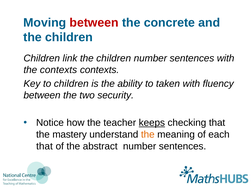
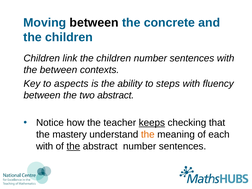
between at (94, 23) colour: red -> black
the contexts: contexts -> between
to children: children -> aspects
taken: taken -> steps
two security: security -> abstract
that at (44, 146): that -> with
the at (73, 146) underline: none -> present
